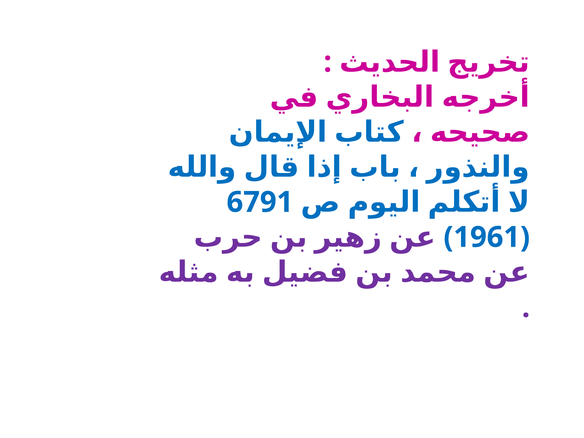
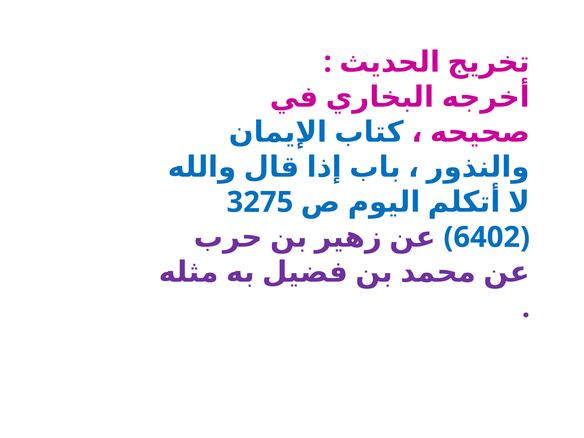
6791: 6791 -> 3275
1961: 1961 -> 6402
